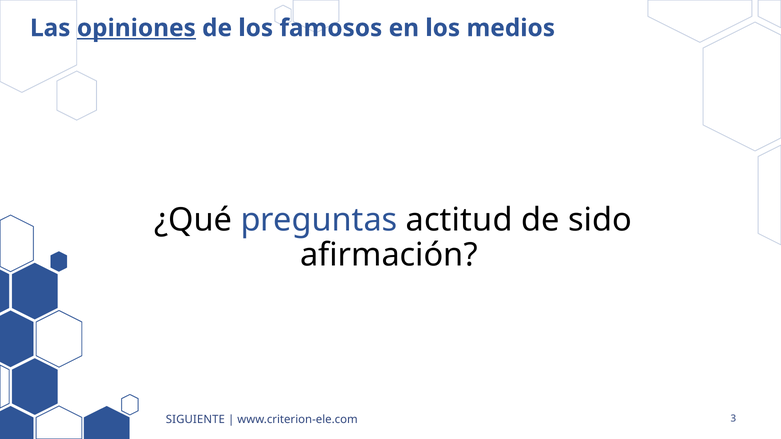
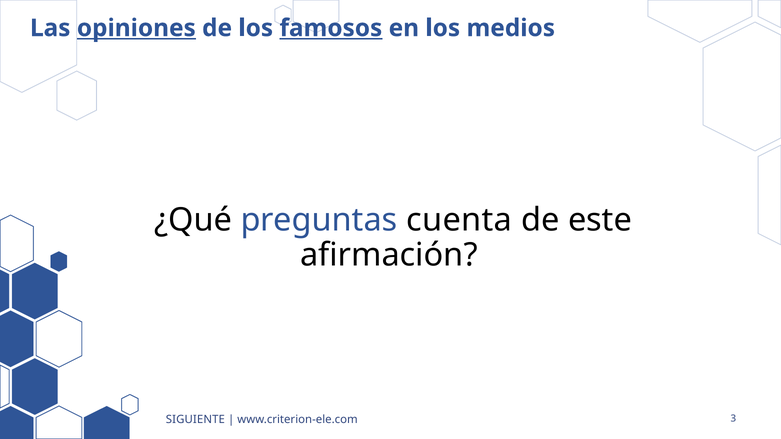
famosos underline: none -> present
actitud: actitud -> cuenta
sido: sido -> este
